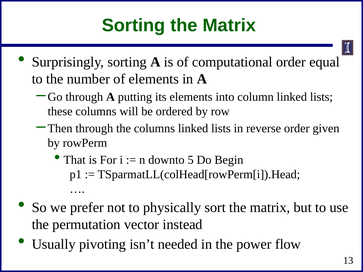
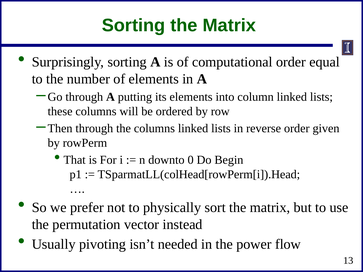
5: 5 -> 0
